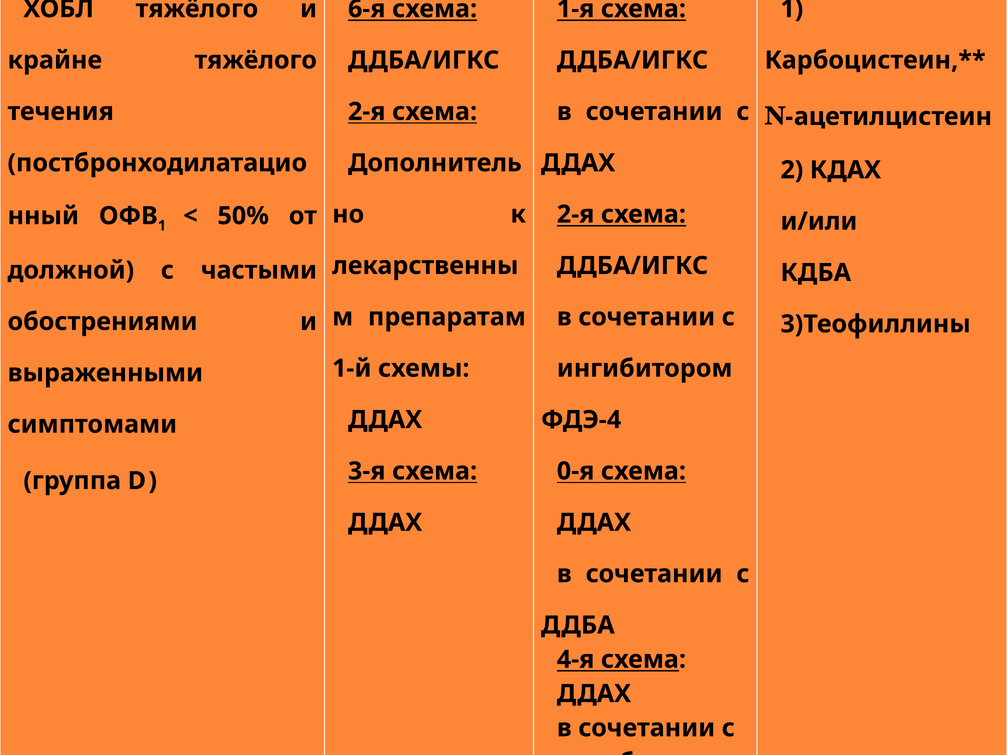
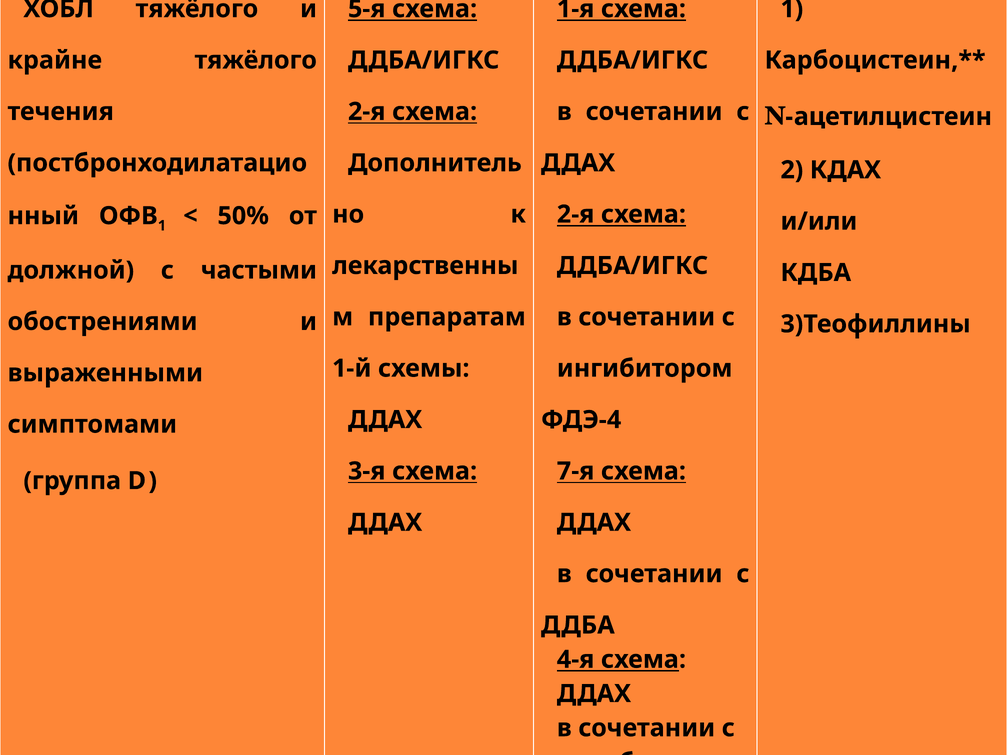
6-я: 6-я -> 5-я
0-я: 0-я -> 7-я
